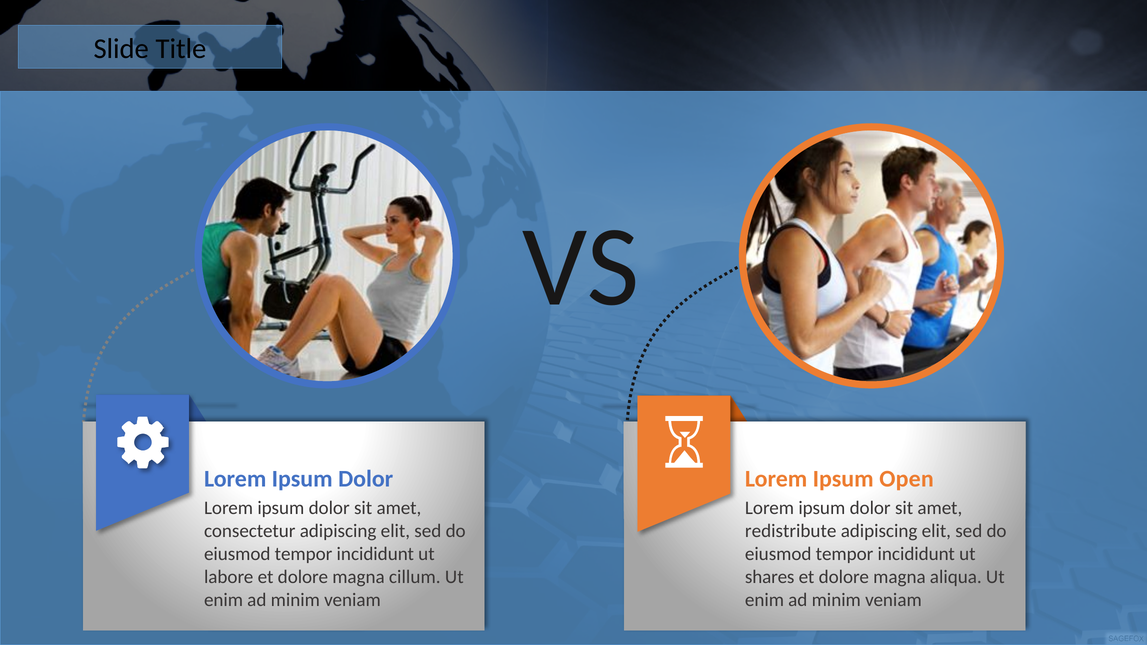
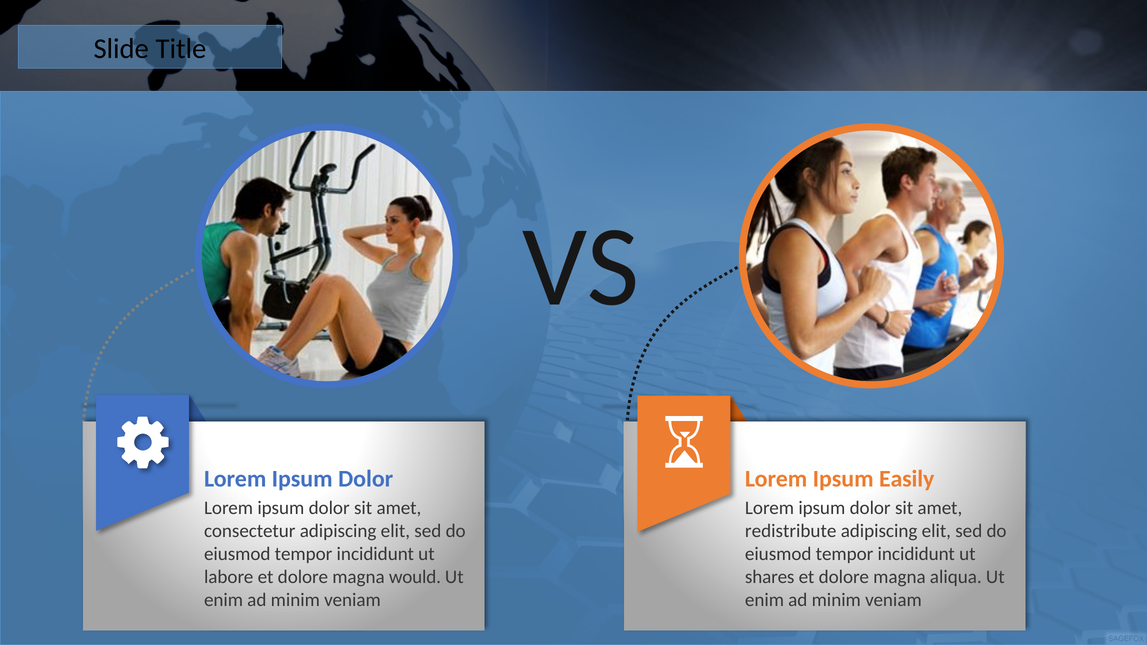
Open: Open -> Easily
cillum: cillum -> would
